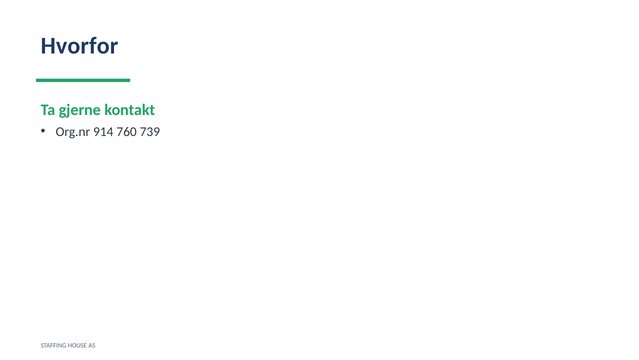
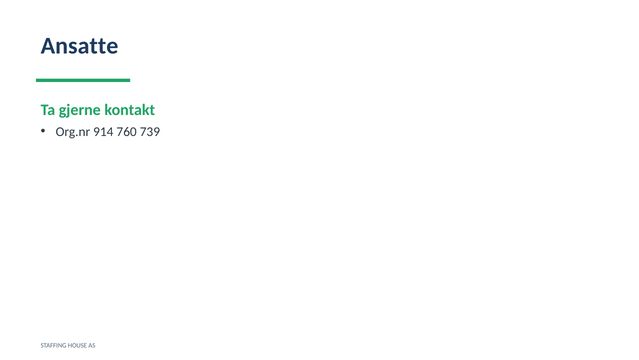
Hvorfor: Hvorfor -> Ansatte
